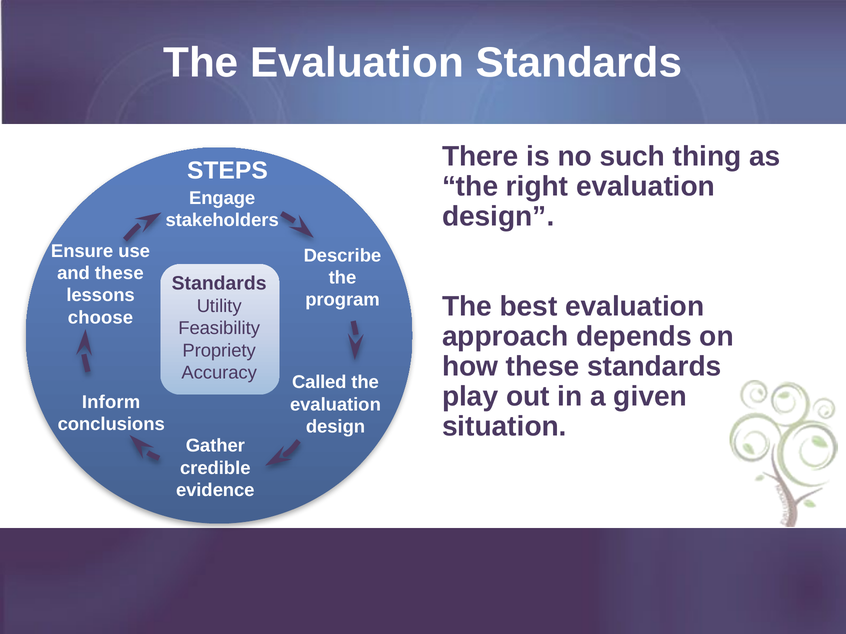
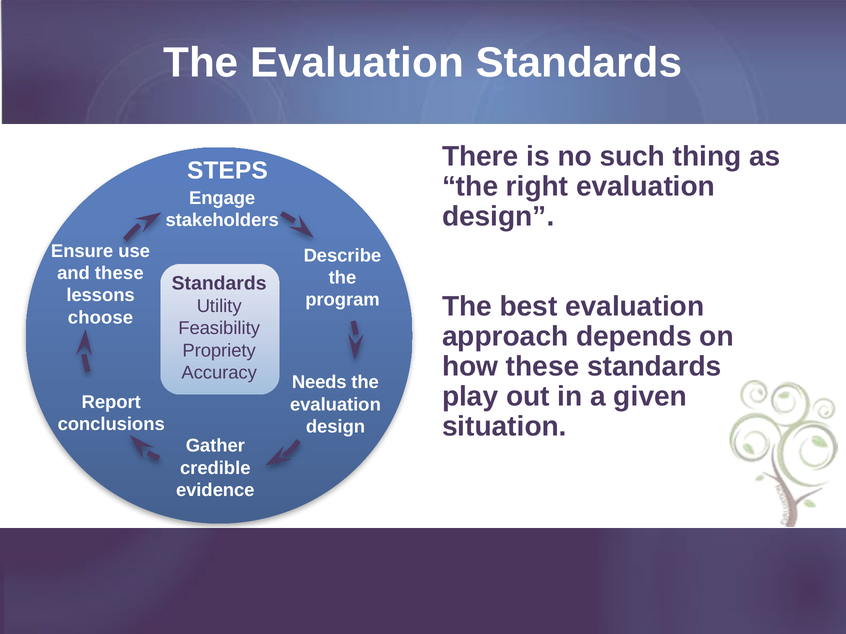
Called: Called -> Needs
Inform: Inform -> Report
